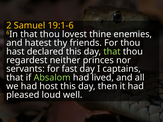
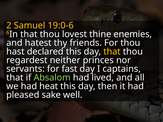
19:1-6: 19:1-6 -> 19:0-6
that at (112, 52) colour: light green -> yellow
host: host -> heat
loud: loud -> sake
